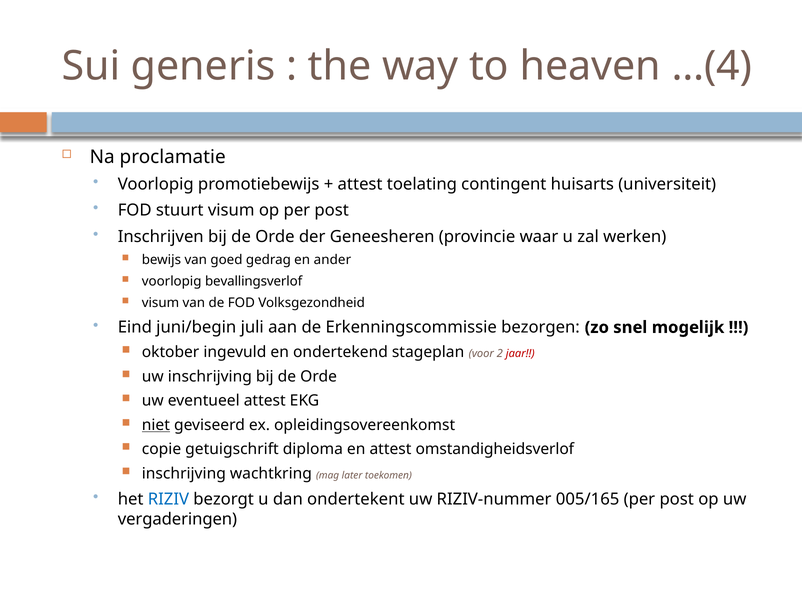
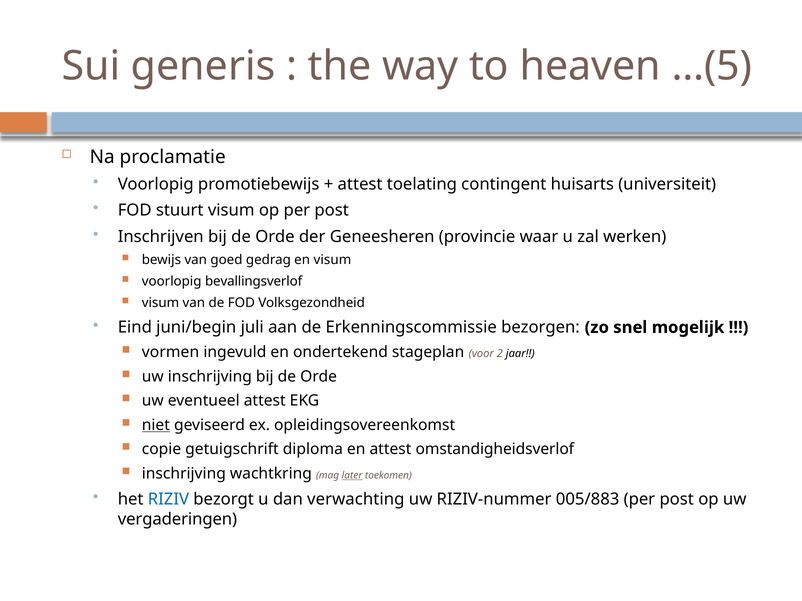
…(4: …(4 -> …(5
en ander: ander -> visum
oktober: oktober -> vormen
jaar colour: red -> black
later underline: none -> present
ondertekent: ondertekent -> verwachting
005/165: 005/165 -> 005/883
